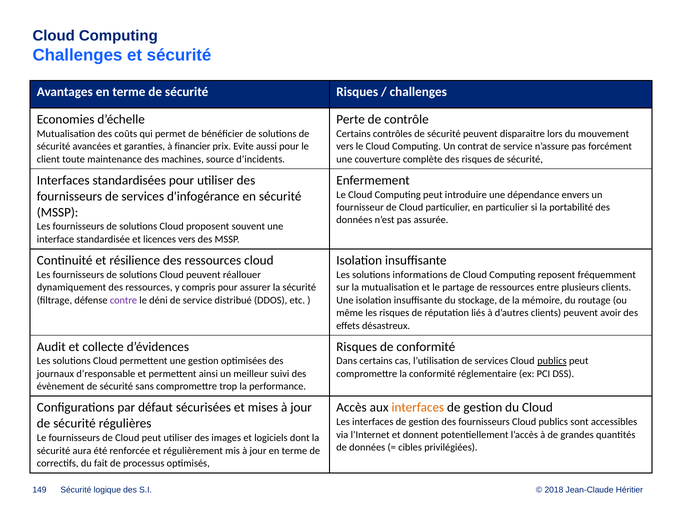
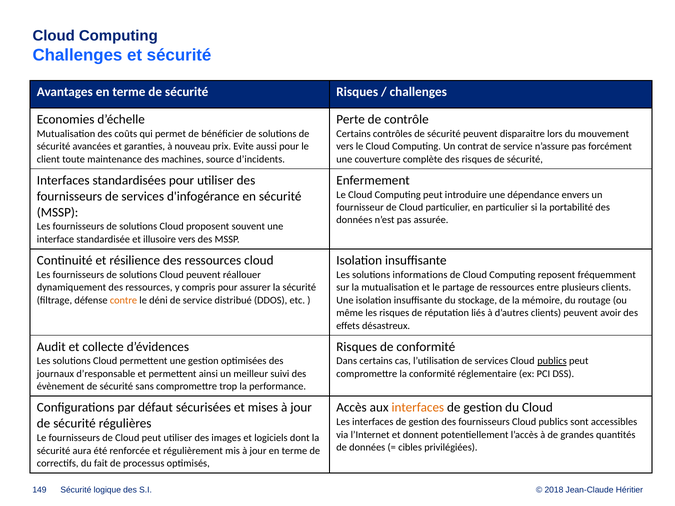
financier: financier -> nouveau
licences: licences -> illusoire
contre colour: purple -> orange
